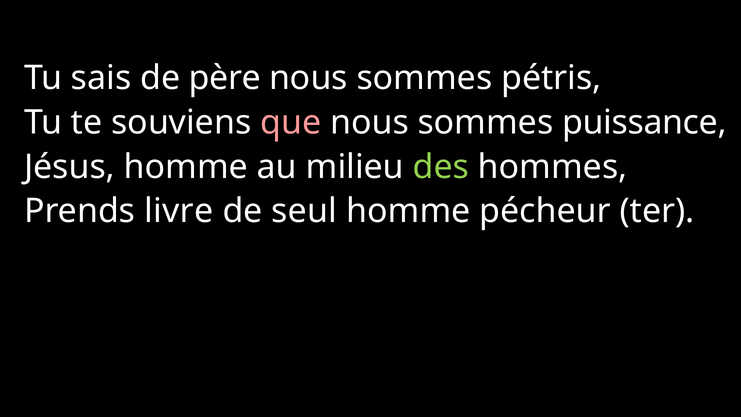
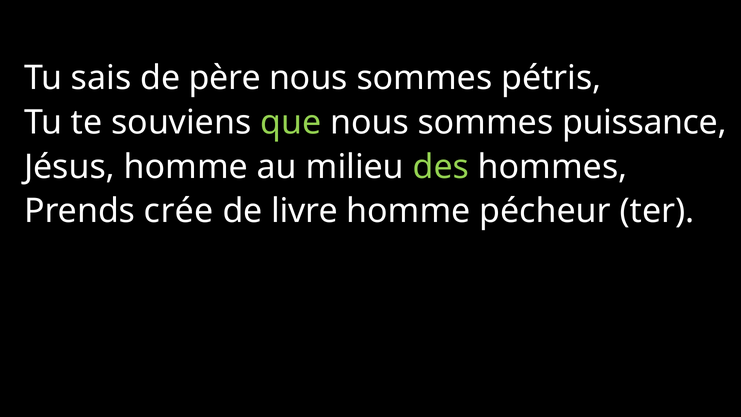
que colour: pink -> light green
livre: livre -> crée
seul: seul -> livre
